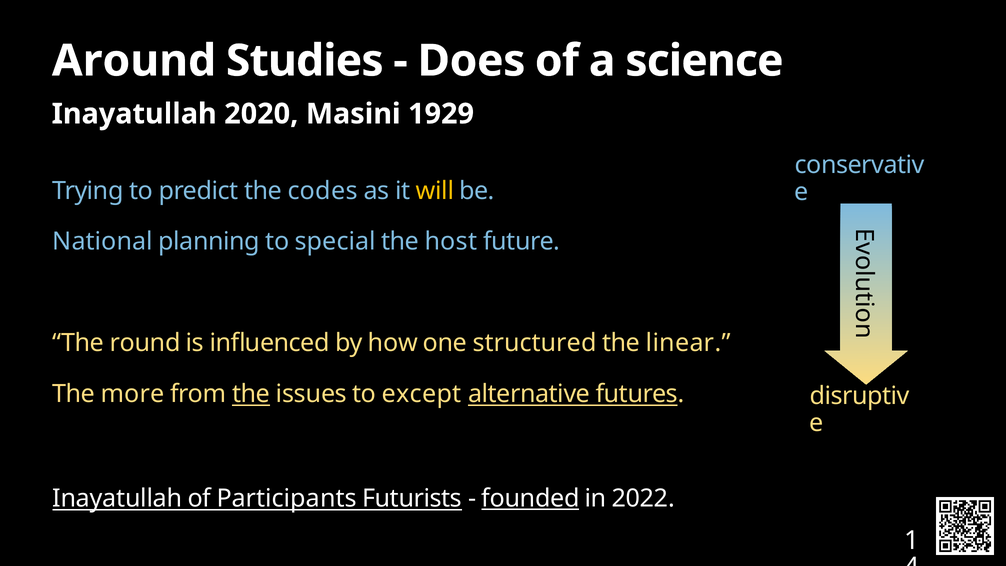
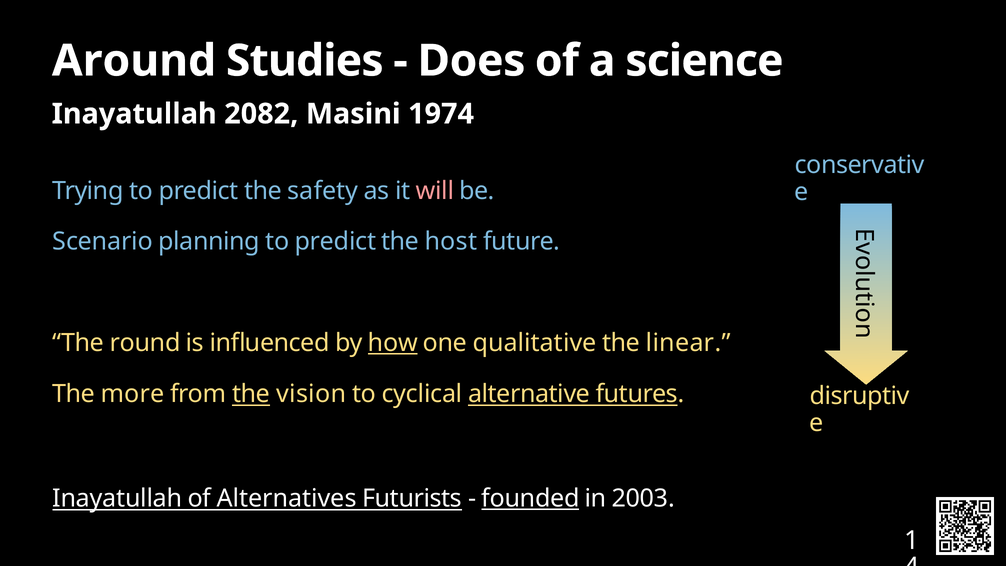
2020: 2020 -> 2082
1929: 1929 -> 1974
codes: codes -> safety
will colour: yellow -> pink
National: National -> Scenario
planning to special: special -> predict
how underline: none -> present
structured: structured -> qualitative
issues: issues -> vision
except: except -> cyclical
Participants: Participants -> Alternatives
2022: 2022 -> 2003
